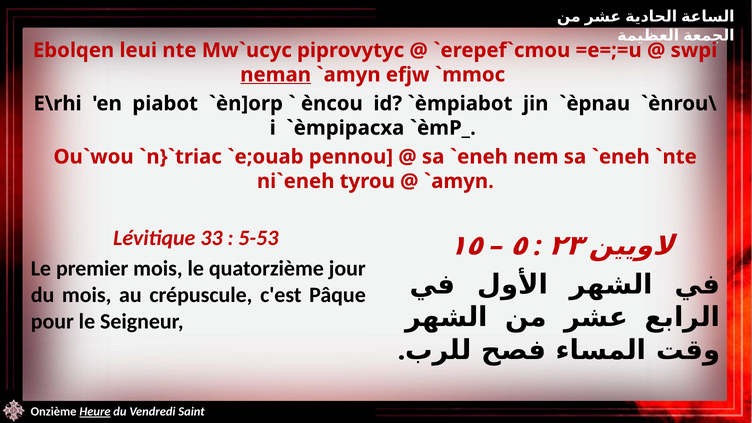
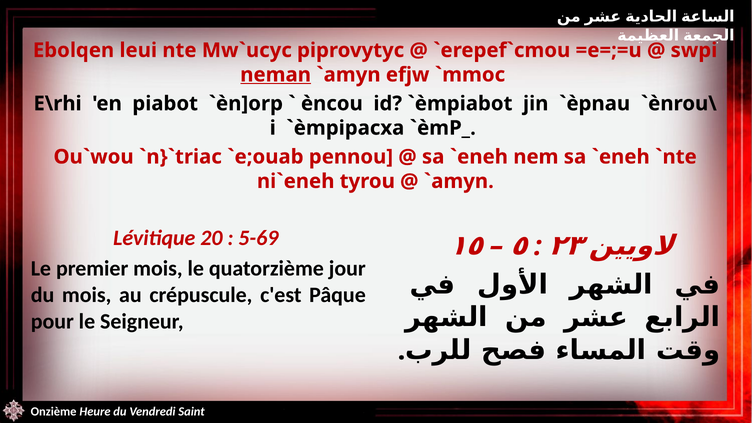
33: 33 -> 20
5-53: 5-53 -> 5-69
Heure underline: present -> none
